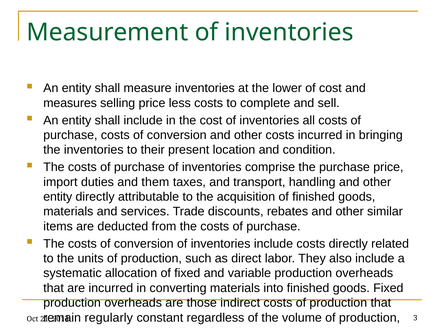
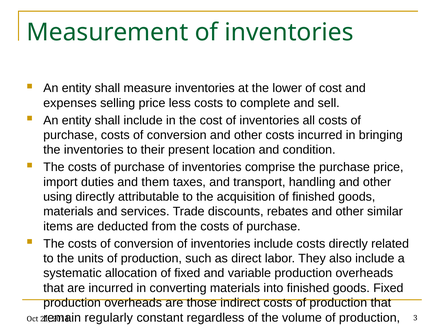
measures: measures -> expenses
entity at (58, 197): entity -> using
